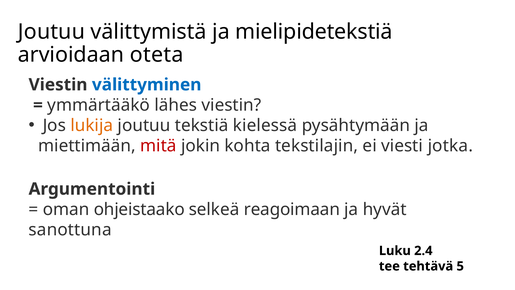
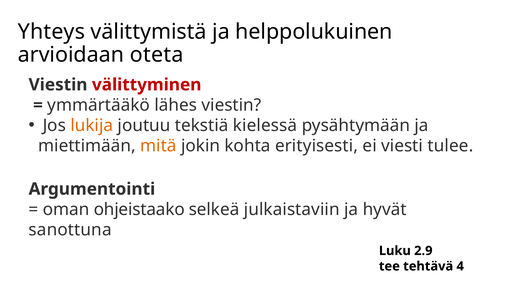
Joutuu at (51, 32): Joutuu -> Yhteys
mielipidetekstiä: mielipidetekstiä -> helppolukuinen
välittyminen colour: blue -> red
mitä colour: red -> orange
tekstilajin: tekstilajin -> erityisesti
jotka: jotka -> tulee
reagoimaan: reagoimaan -> julkaistaviin
2.4: 2.4 -> 2.9
5: 5 -> 4
